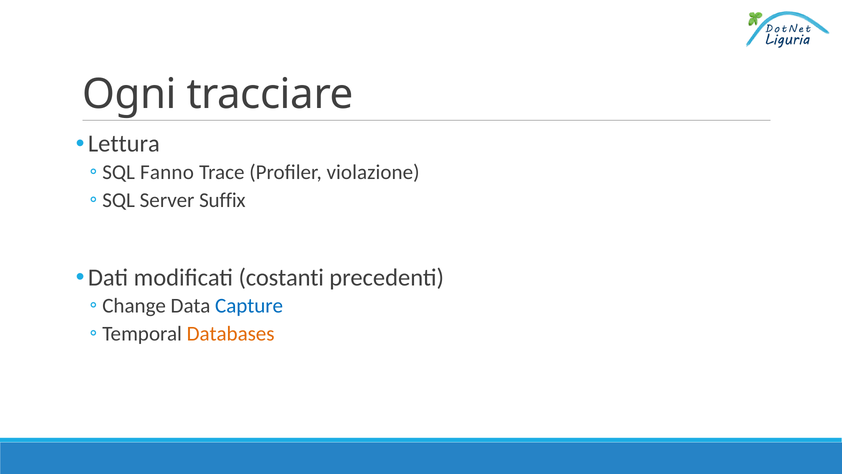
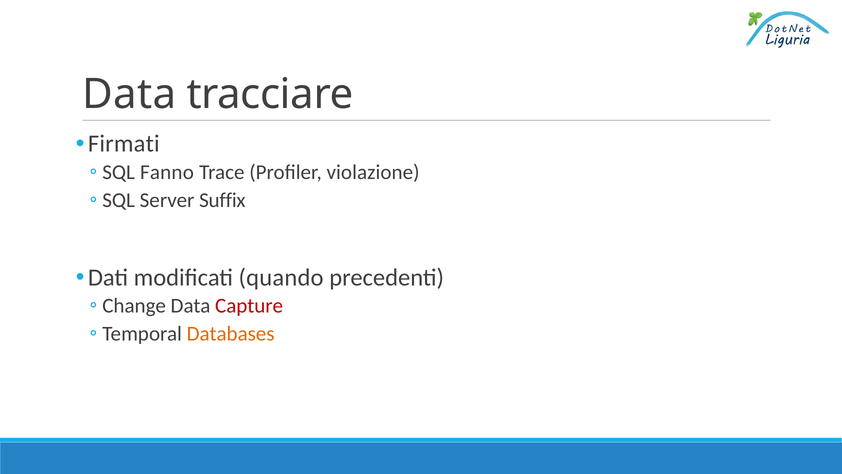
Ogni at (129, 94): Ogni -> Data
Lettura: Lettura -> Firmati
costanti: costanti -> quando
Capture colour: blue -> red
